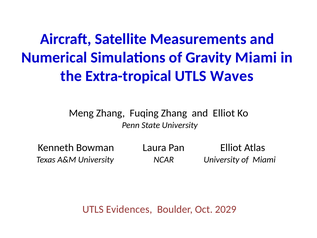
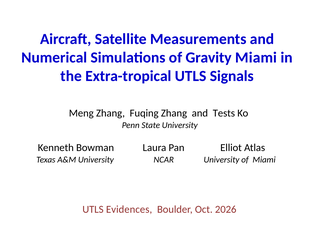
Waves: Waves -> Signals
and Elliot: Elliot -> Tests
2029: 2029 -> 2026
